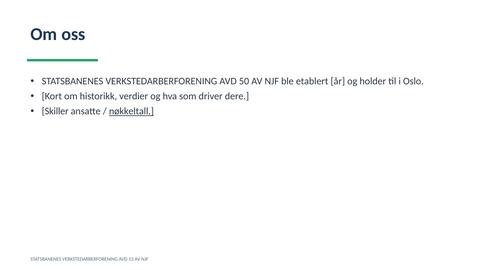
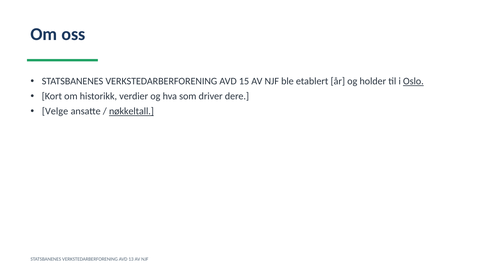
50: 50 -> 15
Oslo underline: none -> present
Skiller: Skiller -> Velge
